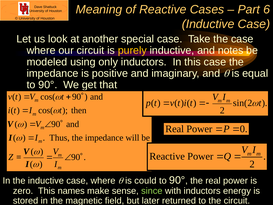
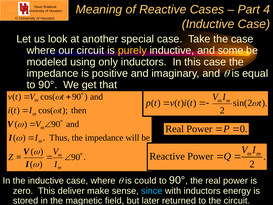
6: 6 -> 4
notes: notes -> some
names: names -> deliver
since colour: light green -> light blue
